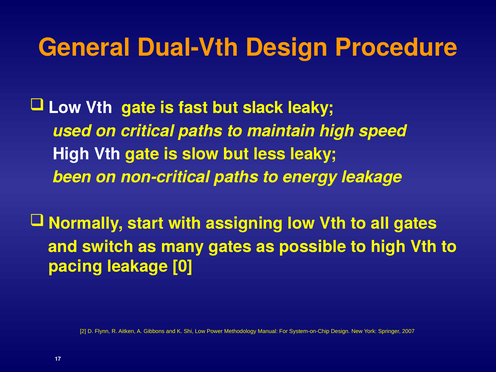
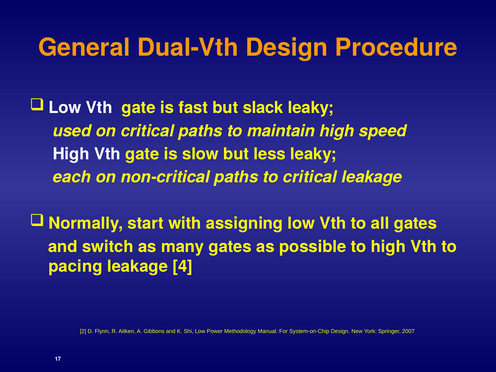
been: been -> each
to energy: energy -> critical
0: 0 -> 4
